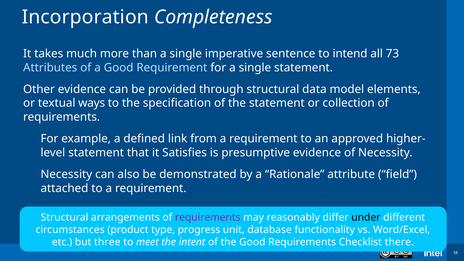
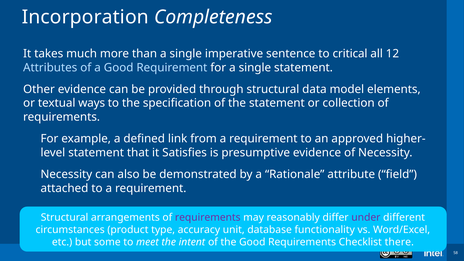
intend: intend -> critical
73: 73 -> 12
under colour: black -> purple
progress: progress -> accuracy
three: three -> some
